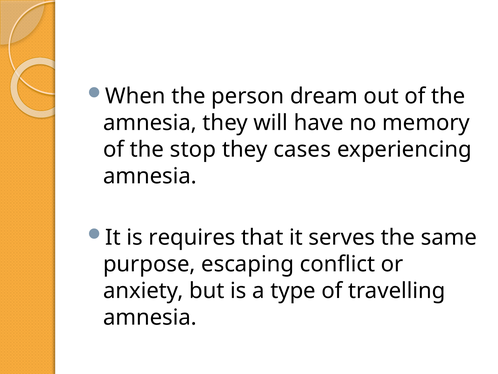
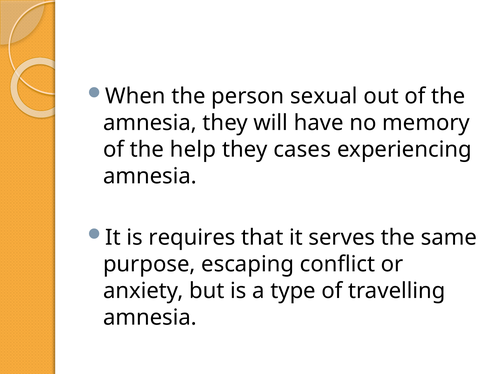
dream: dream -> sexual
stop: stop -> help
